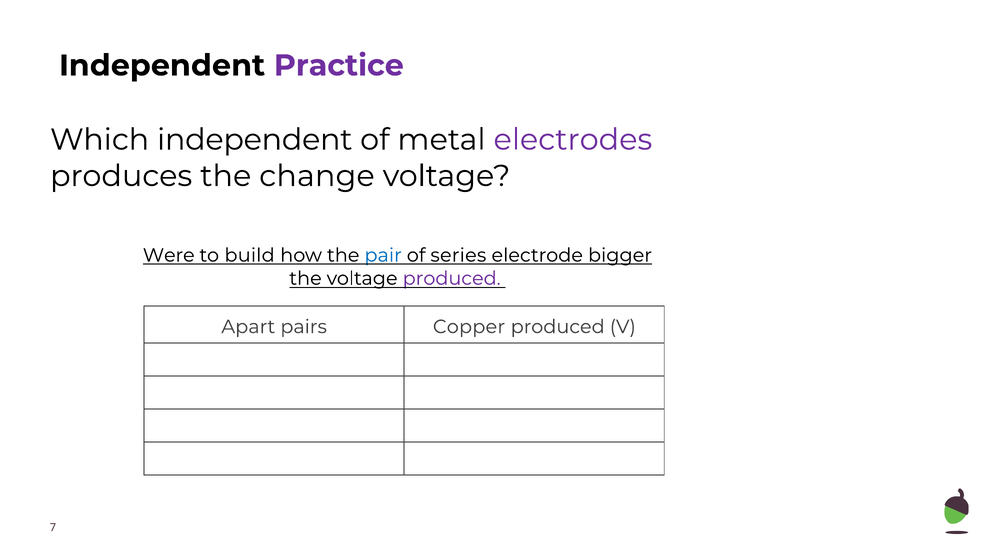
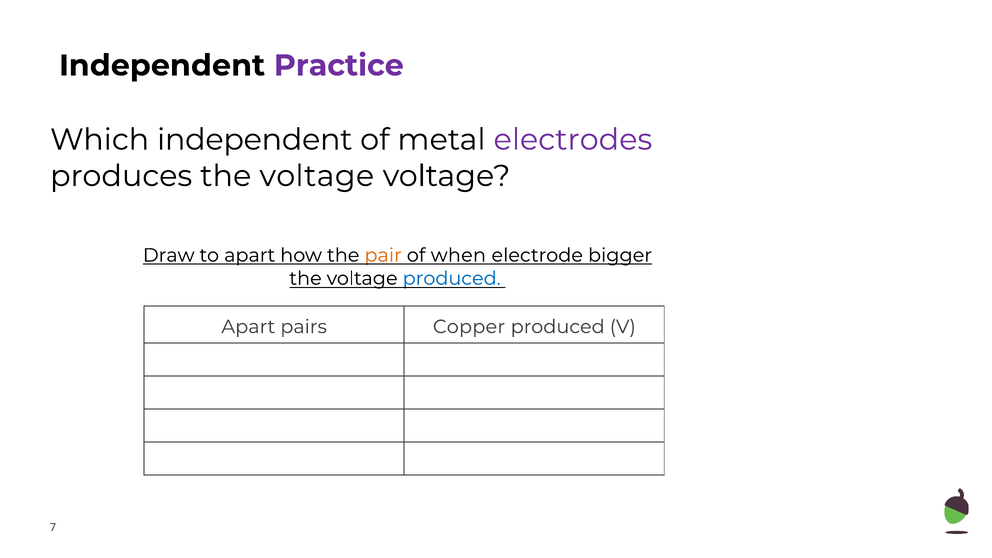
produces the change: change -> voltage
Were: Were -> Draw
to build: build -> apart
pair colour: blue -> orange
series: series -> when
produced at (452, 278) colour: purple -> blue
